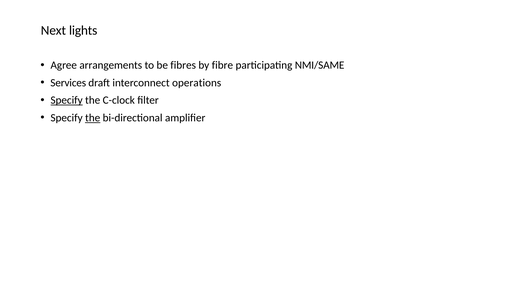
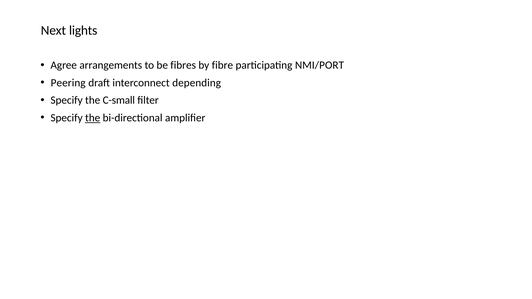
NMI/SAME: NMI/SAME -> NMI/PORT
Services: Services -> Peering
operations: operations -> depending
Specify at (67, 100) underline: present -> none
C-clock: C-clock -> C-small
